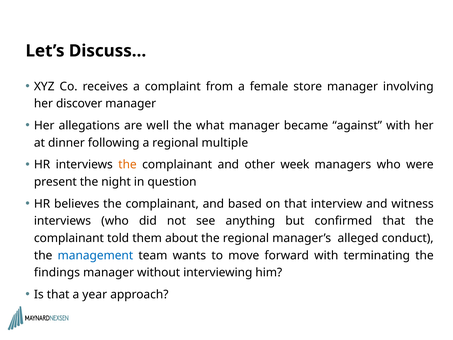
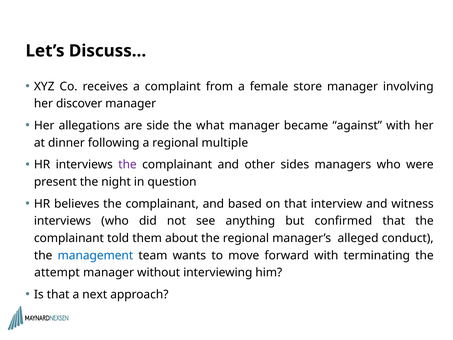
well: well -> side
the at (127, 165) colour: orange -> purple
week: week -> sides
findings: findings -> attempt
year: year -> next
